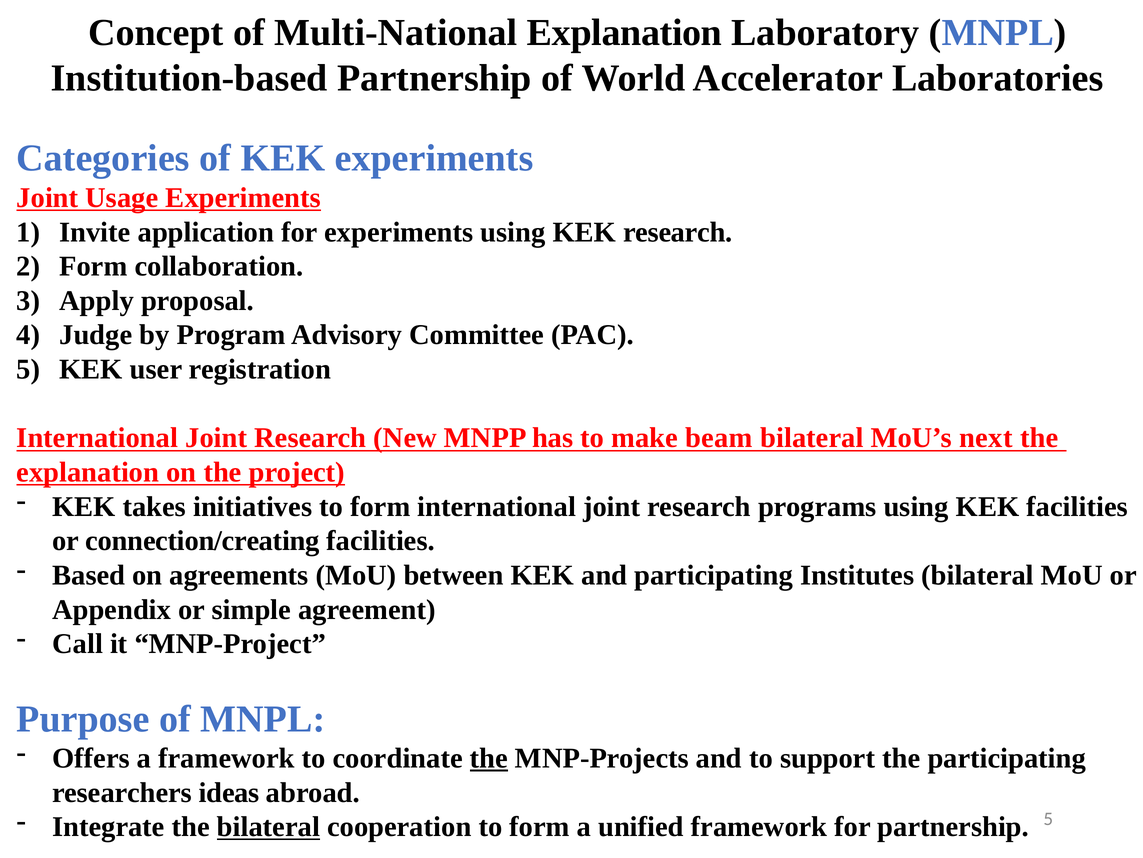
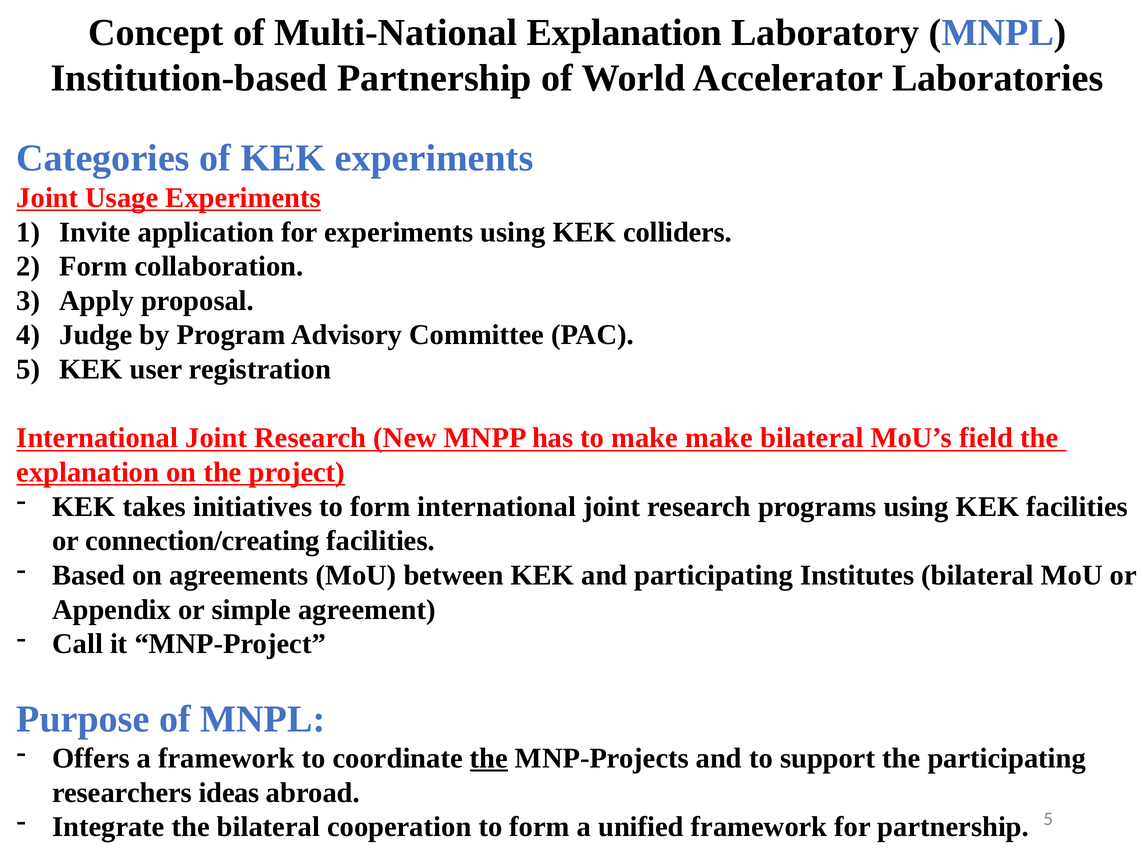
KEK research: research -> colliders
make beam: beam -> make
next: next -> field
bilateral at (268, 826) underline: present -> none
